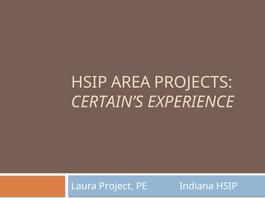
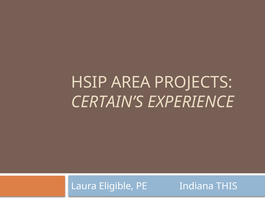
Project: Project -> Eligible
Indiana HSIP: HSIP -> THIS
